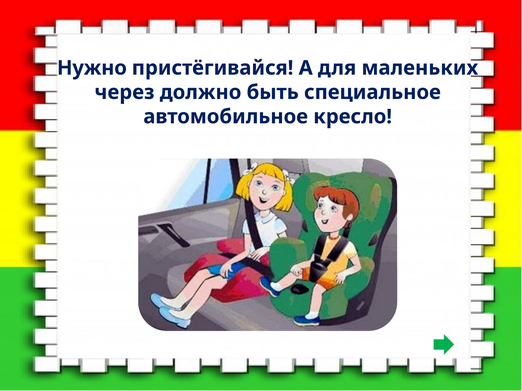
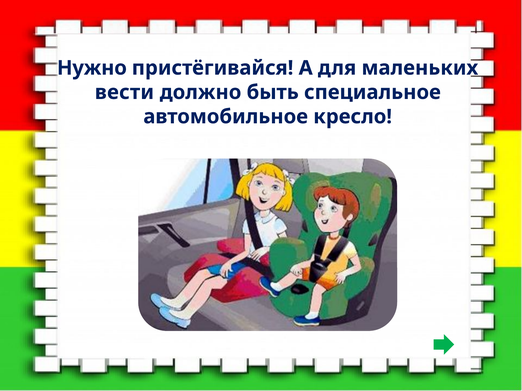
через: через -> вести
